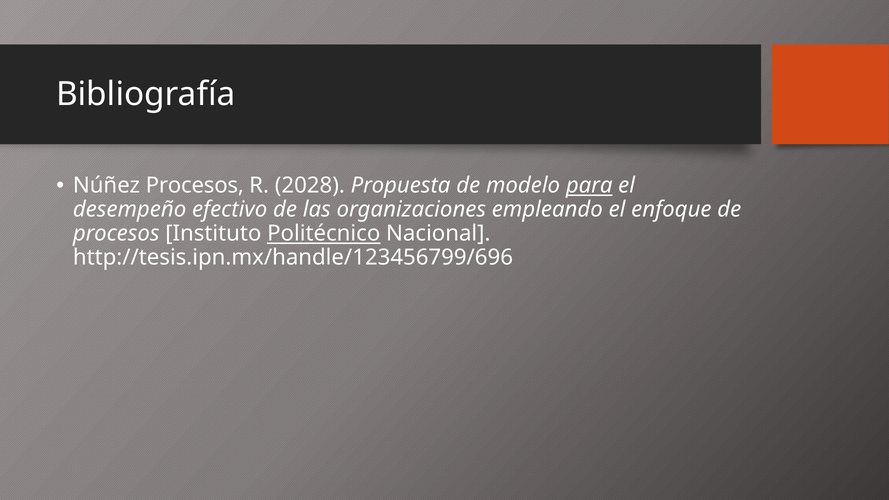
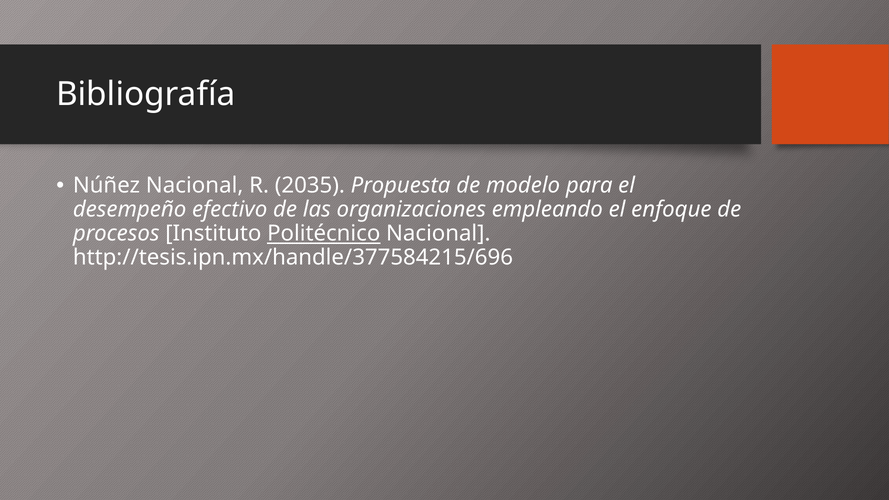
Núñez Procesos: Procesos -> Nacional
2028: 2028 -> 2035
para underline: present -> none
http://tesis.ipn.mx/handle/123456799/696: http://tesis.ipn.mx/handle/123456799/696 -> http://tesis.ipn.mx/handle/377584215/696
